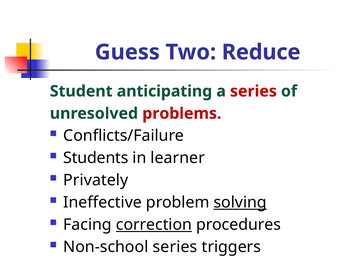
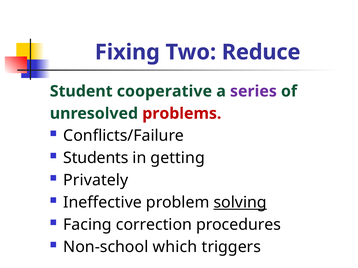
Guess: Guess -> Fixing
anticipating: anticipating -> cooperative
series at (253, 91) colour: red -> purple
learner: learner -> getting
correction underline: present -> none
Non-school series: series -> which
